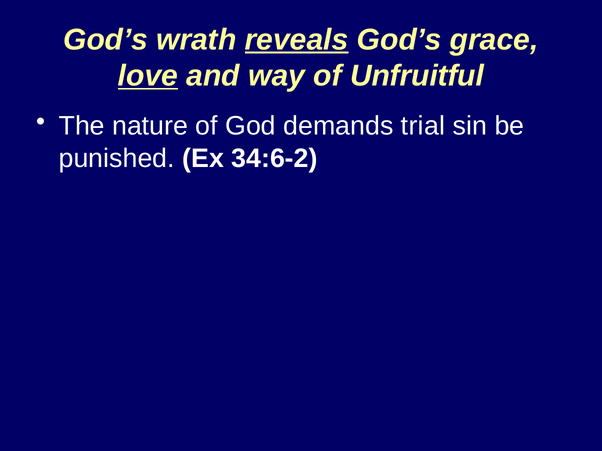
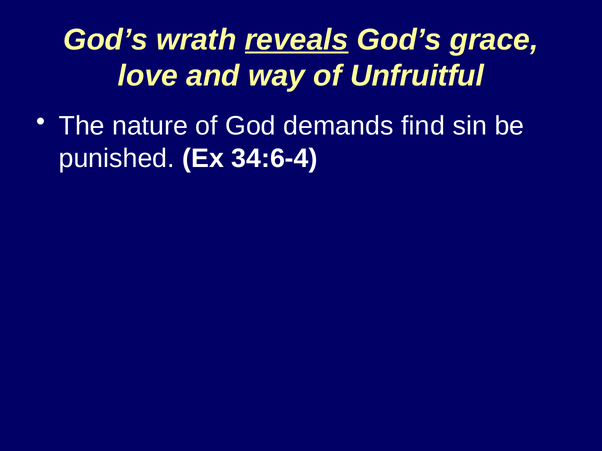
love underline: present -> none
trial: trial -> find
34:6-2: 34:6-2 -> 34:6-4
